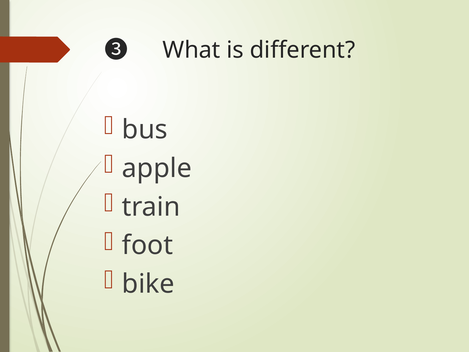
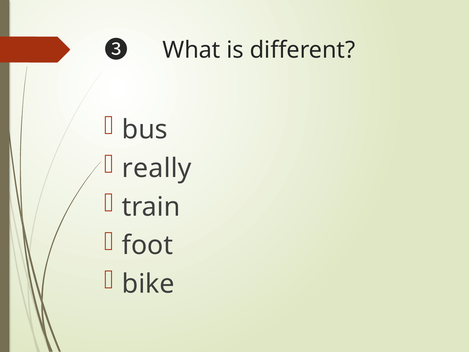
apple: apple -> really
